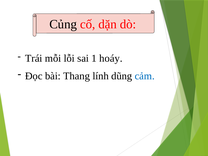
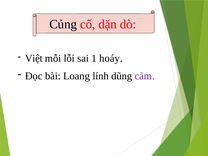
Trái: Trái -> Việt
Thang: Thang -> Loang
cảm colour: blue -> purple
